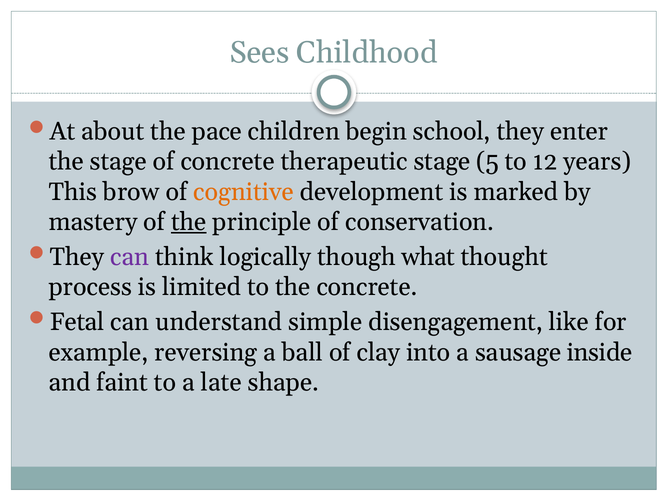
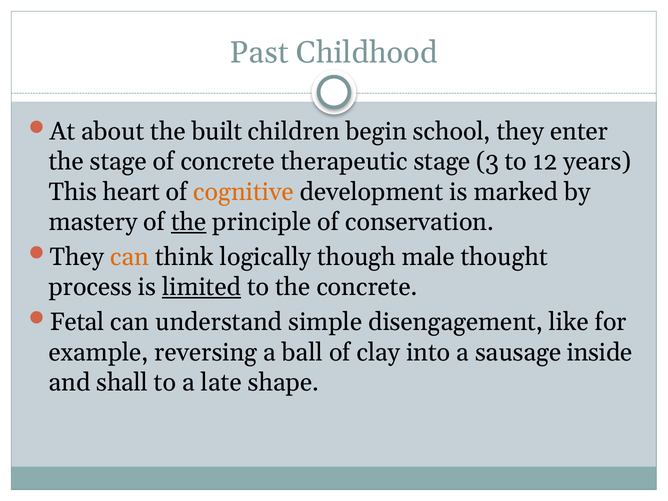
Sees: Sees -> Past
pace: pace -> built
5: 5 -> 3
brow: brow -> heart
can at (130, 257) colour: purple -> orange
what: what -> male
limited underline: none -> present
faint: faint -> shall
